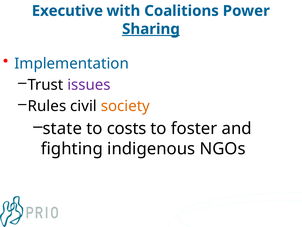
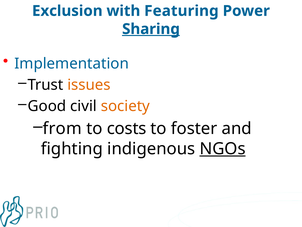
Executive: Executive -> Exclusion
Coalitions: Coalitions -> Featuring
issues colour: purple -> orange
Rules: Rules -> Good
state: state -> from
NGOs underline: none -> present
